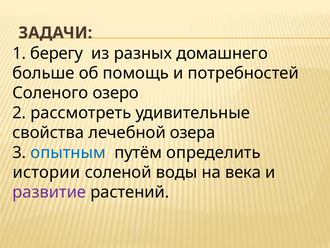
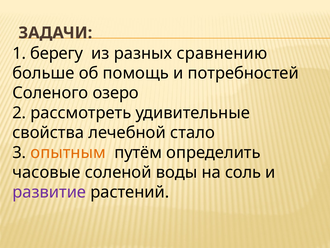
домашнего: домашнего -> сравнению
озера: озера -> стало
опытным colour: blue -> orange
истории: истории -> часовые
века: века -> соль
